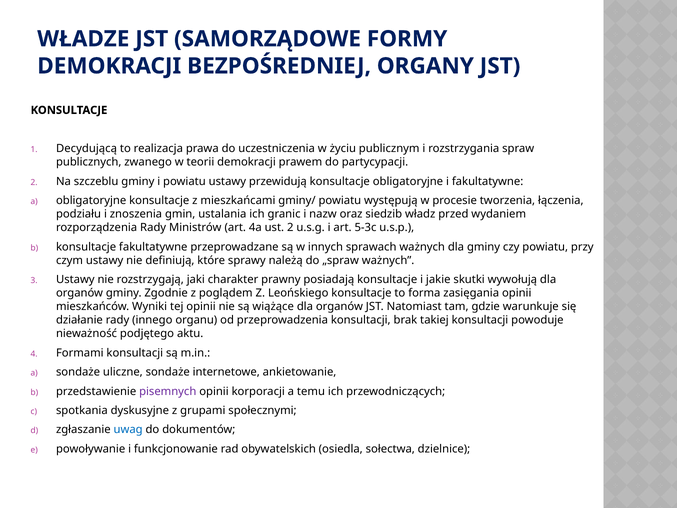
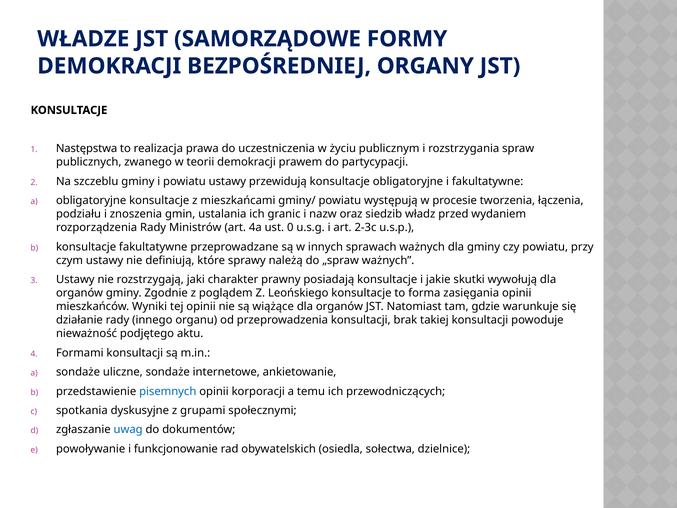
Decydującą: Decydującą -> Następstwa
ust 2: 2 -> 0
5-3c: 5-3c -> 2-3c
pisemnych colour: purple -> blue
